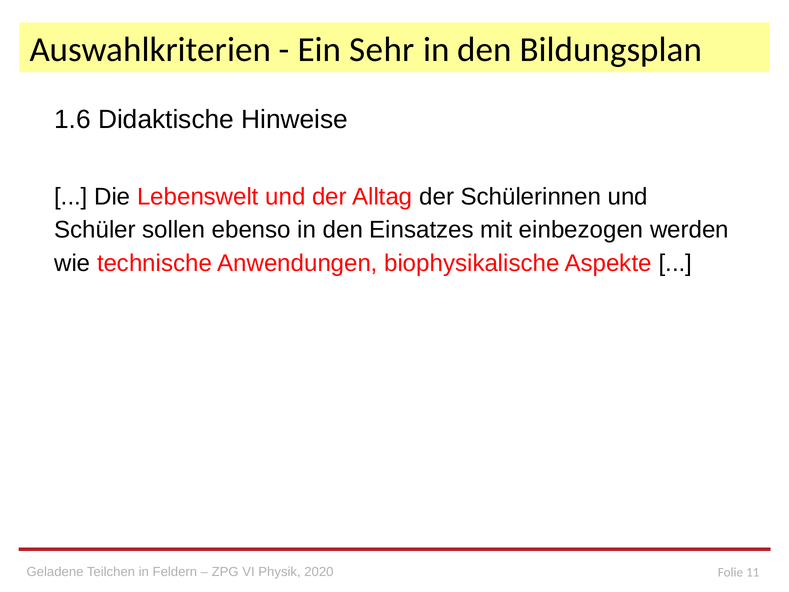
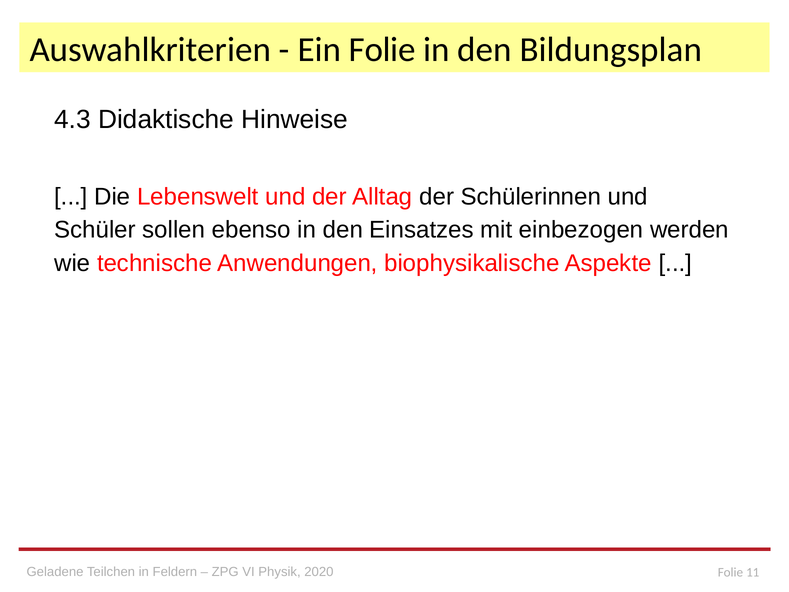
Ein Sehr: Sehr -> Folie
1.6: 1.6 -> 4.3
